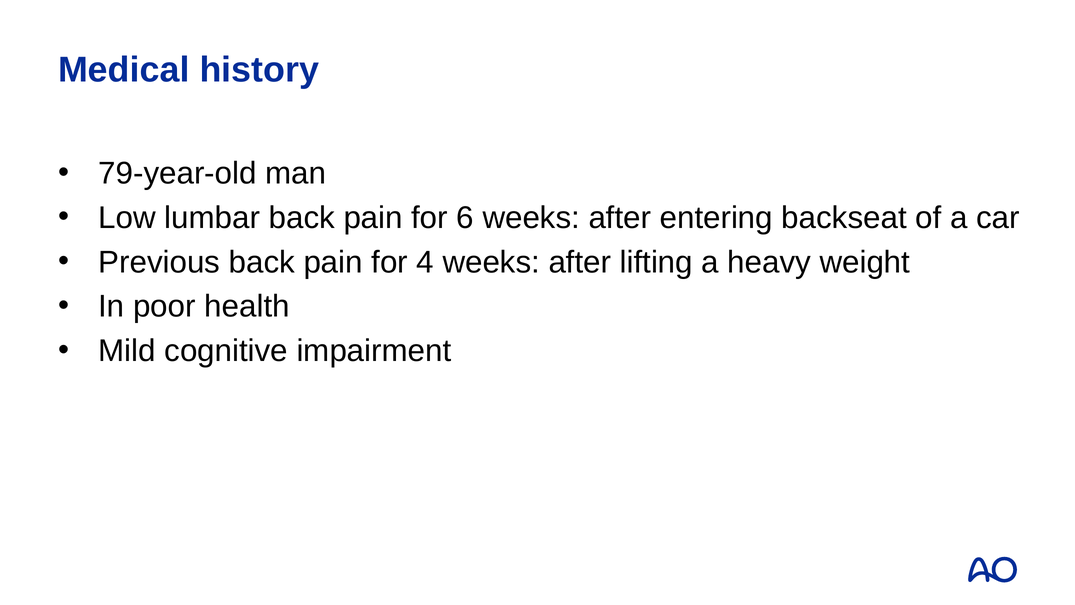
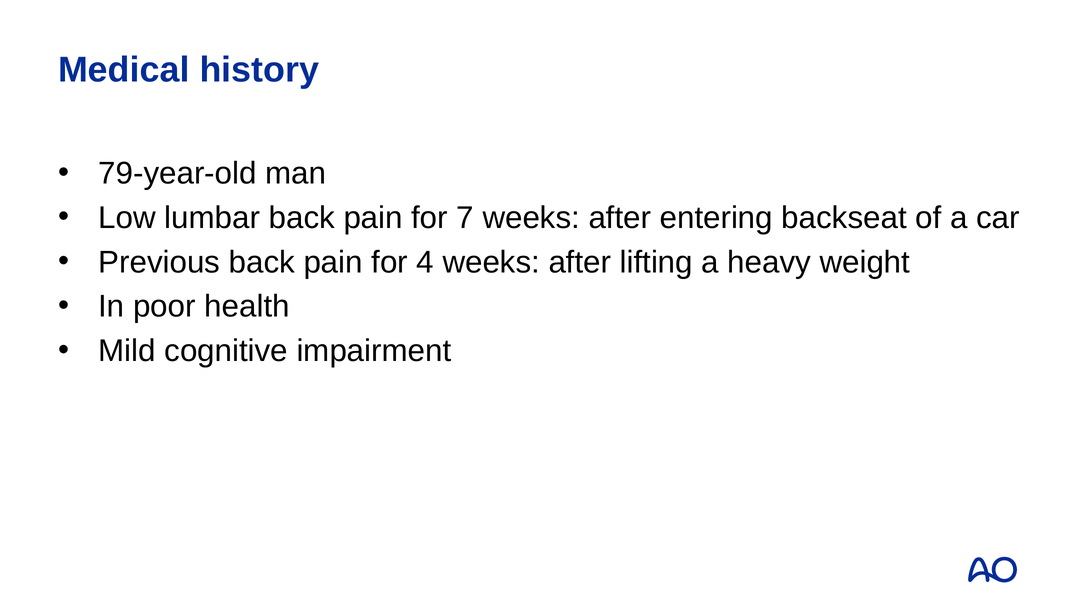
6: 6 -> 7
